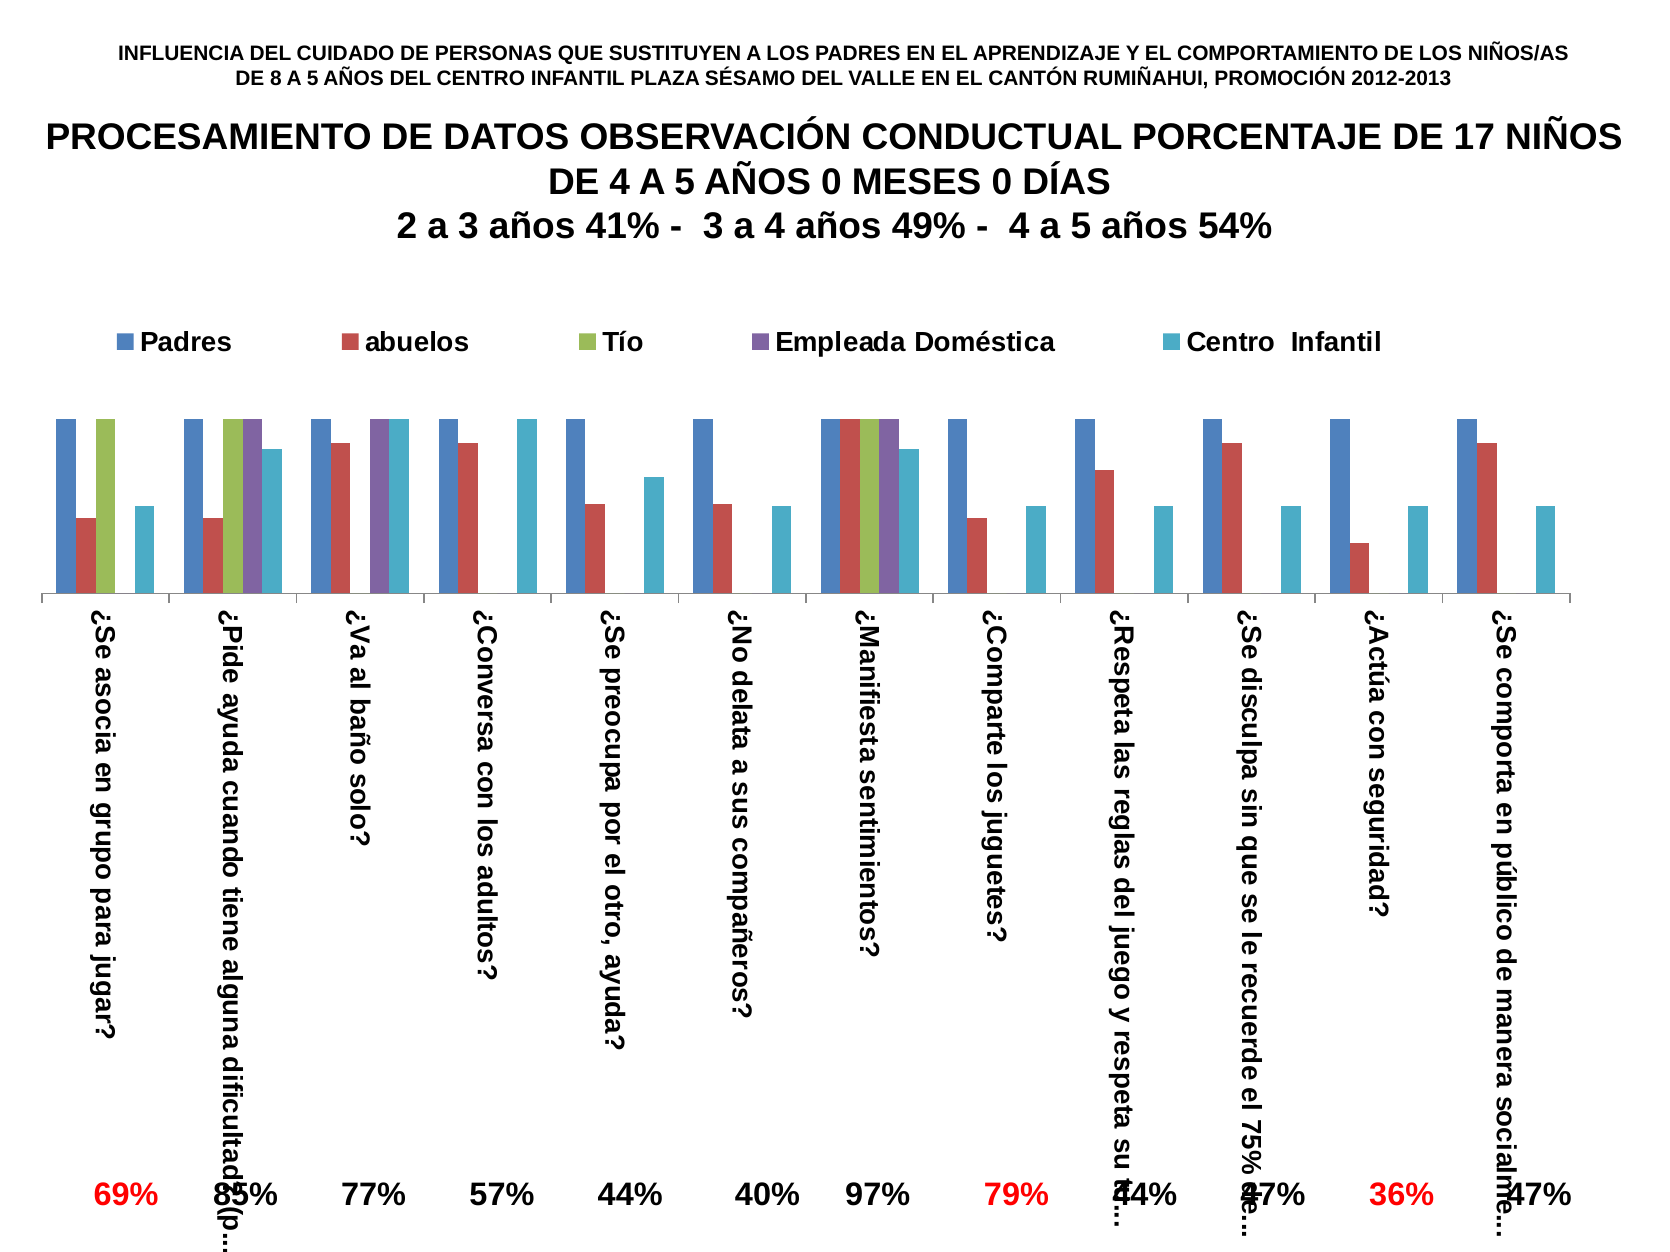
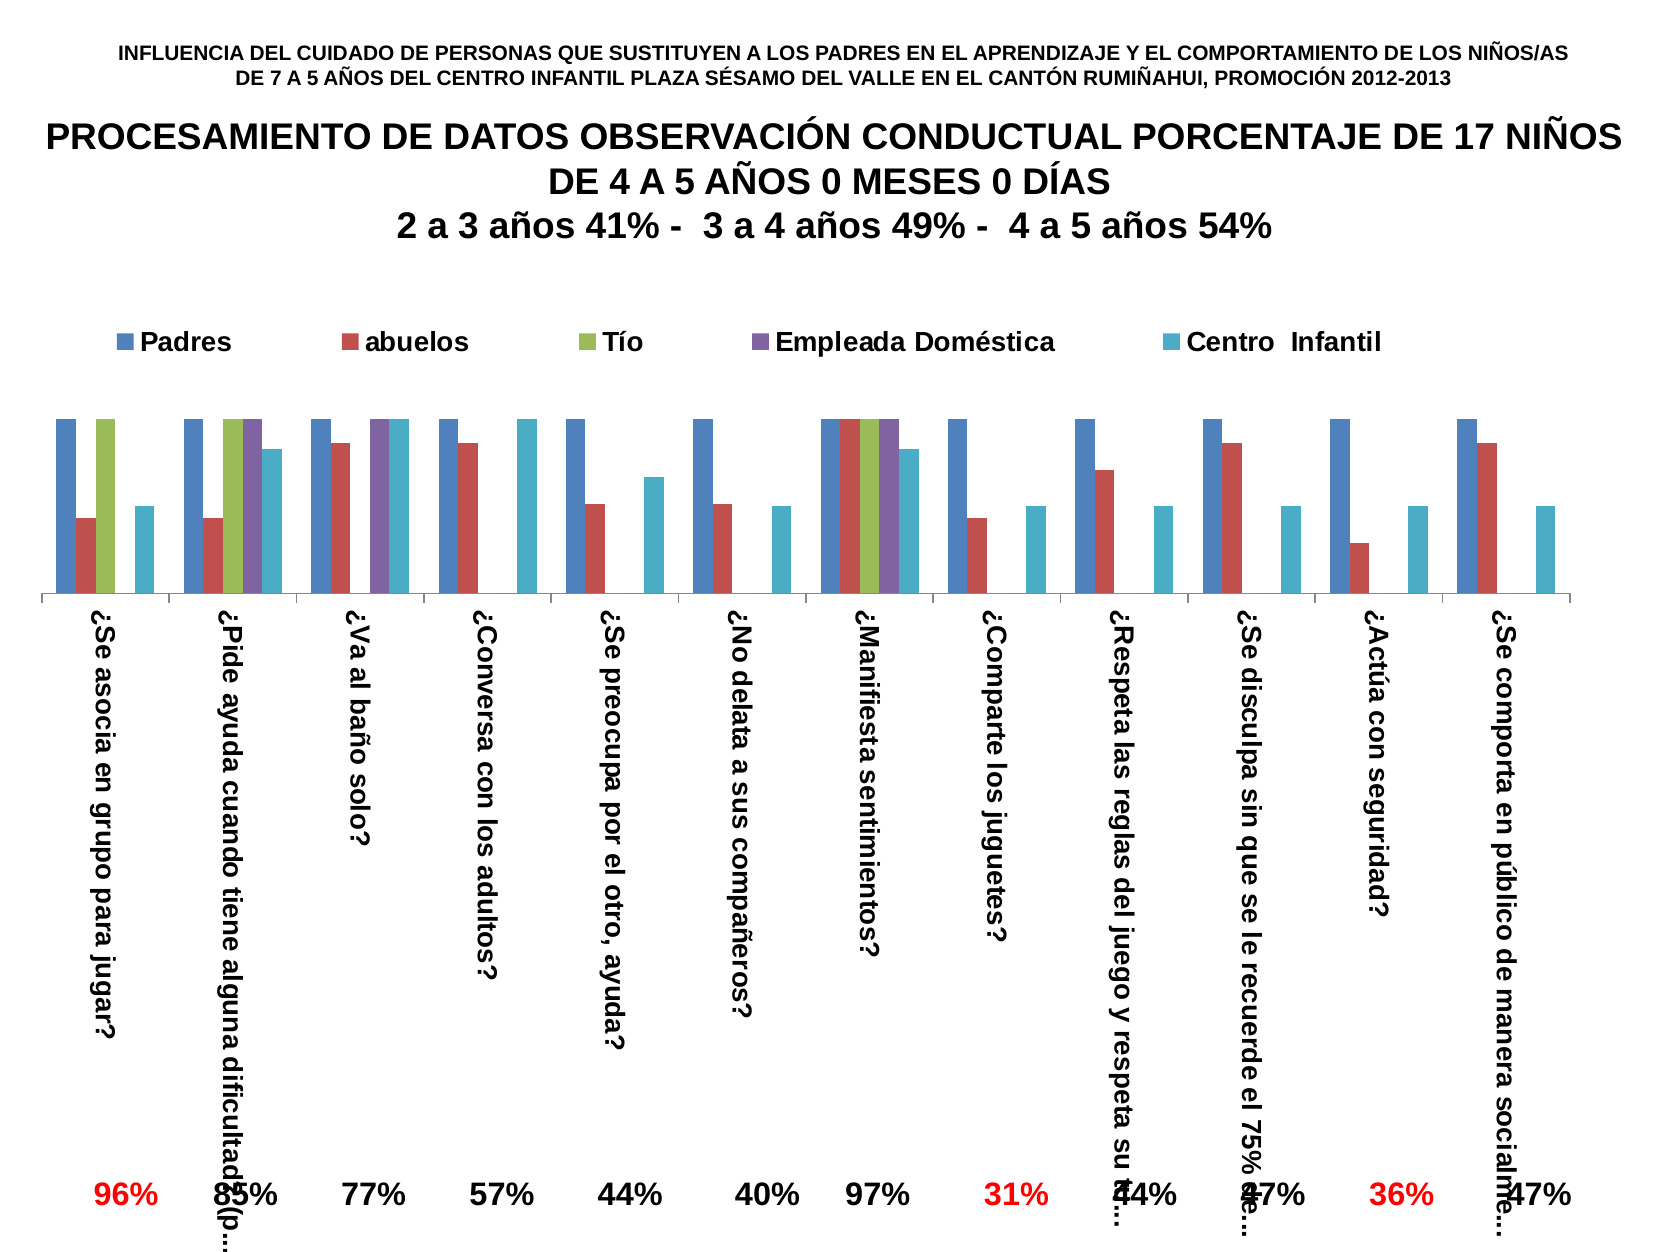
DE 8: 8 -> 7
69%: 69% -> 96%
79%: 79% -> 31%
